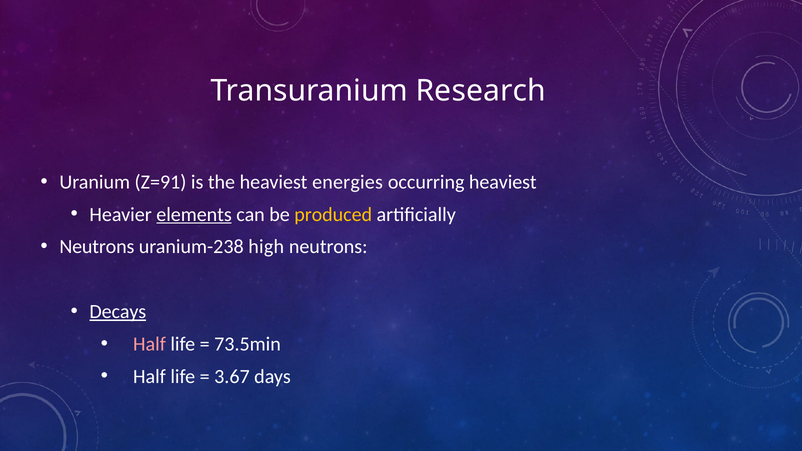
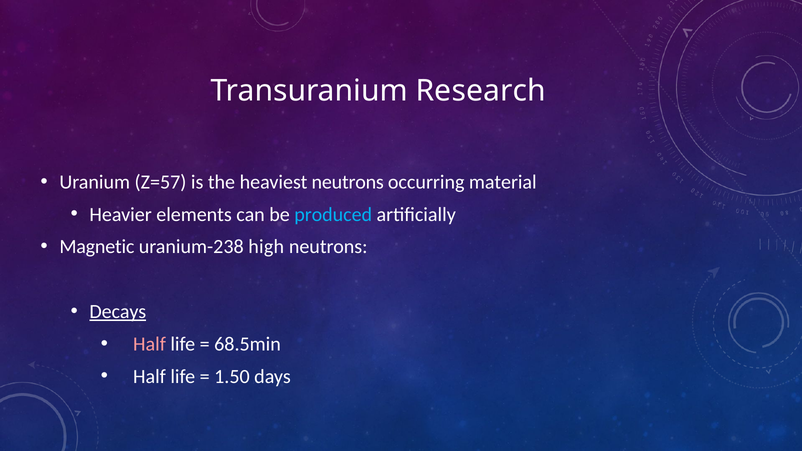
Z=91: Z=91 -> Z=57
heaviest energies: energies -> neutrons
occurring heaviest: heaviest -> material
elements underline: present -> none
produced colour: yellow -> light blue
Neutrons at (97, 247): Neutrons -> Magnetic
73.5min: 73.5min -> 68.5min
3.67: 3.67 -> 1.50
